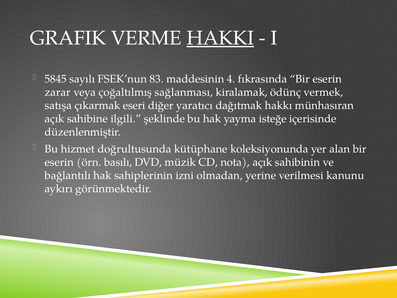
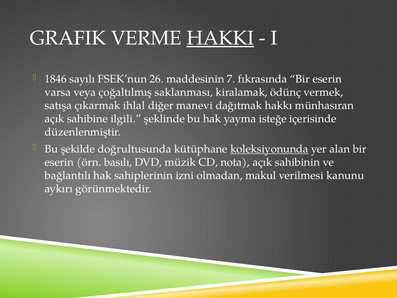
5845: 5845 -> 1846
83: 83 -> 26
4: 4 -> 7
zarar: zarar -> varsa
sağlanması: sağlanması -> saklanması
eseri: eseri -> ihlal
yaratıcı: yaratıcı -> manevi
hizmet: hizmet -> şekilde
koleksiyonunda underline: none -> present
yerine: yerine -> makul
